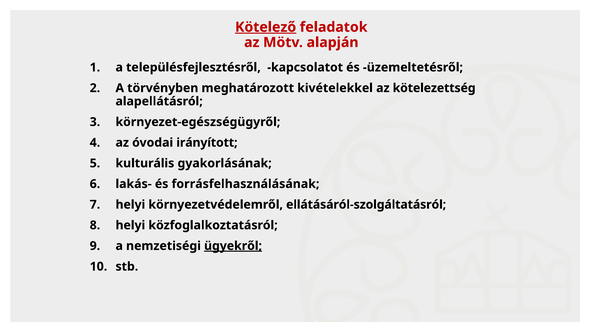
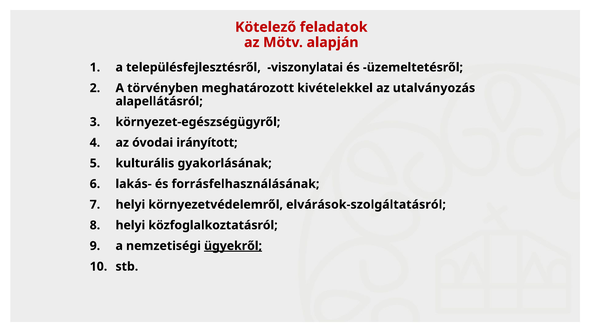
Kötelező underline: present -> none
kapcsolatot: kapcsolatot -> viszonylatai
kötelezettség: kötelezettség -> utalványozás
ellátásáról-szolgáltatásról: ellátásáról-szolgáltatásról -> elvárások-szolgáltatásról
